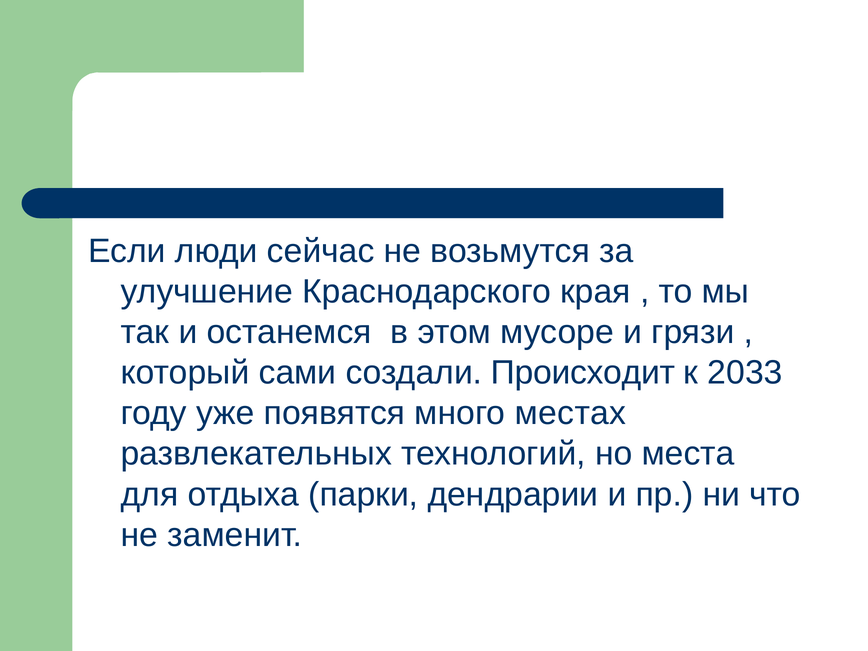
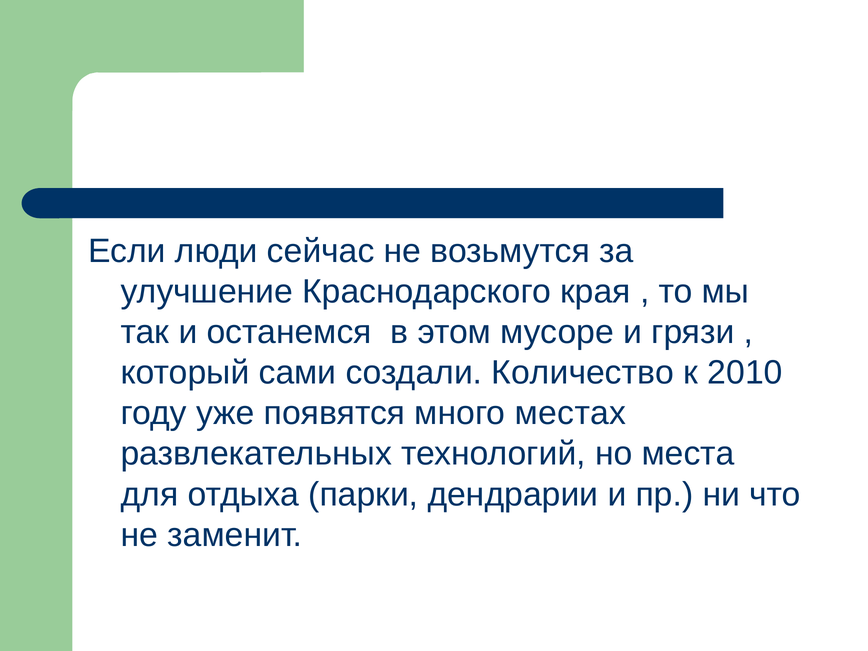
Происходит: Происходит -> Количество
2033: 2033 -> 2010
